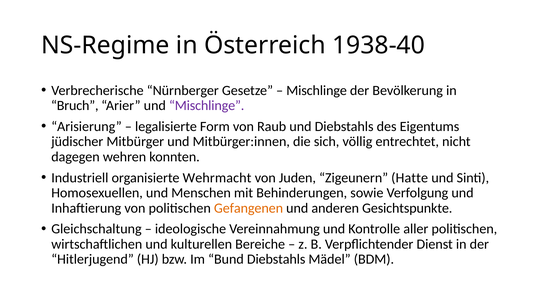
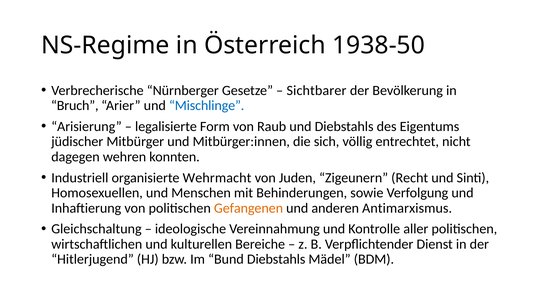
1938-40: 1938-40 -> 1938-50
Mischlinge at (317, 90): Mischlinge -> Sichtbarer
Mischlinge at (207, 106) colour: purple -> blue
Hatte: Hatte -> Recht
Gesichtspunkte: Gesichtspunkte -> Antimarxismus
